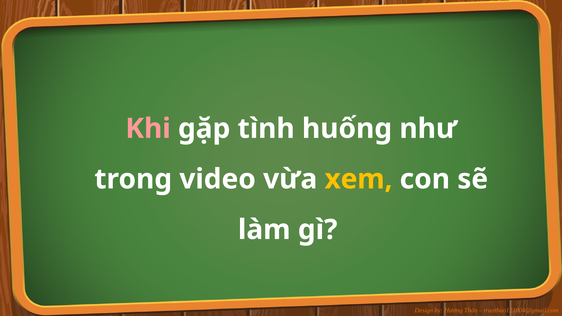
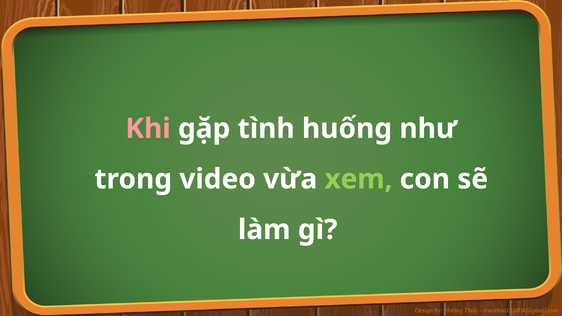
xem colour: yellow -> light green
